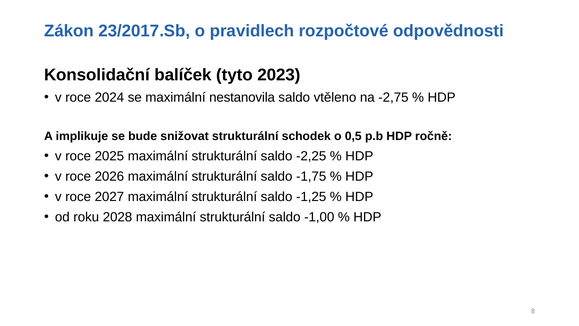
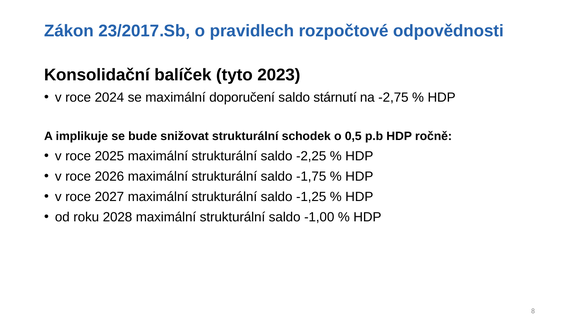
nestanovila: nestanovila -> doporučení
vtěleno: vtěleno -> stárnutí
